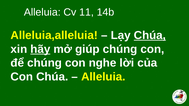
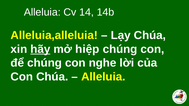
11: 11 -> 14
Chúa at (150, 35) underline: present -> none
giúp: giúp -> hiệp
